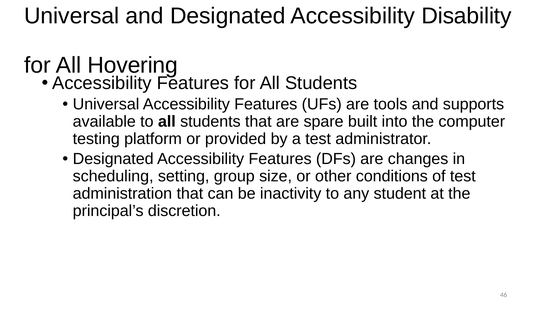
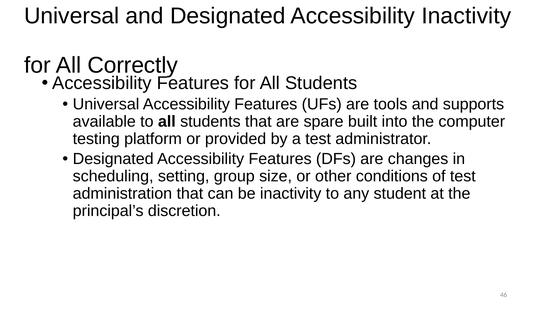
Accessibility Disability: Disability -> Inactivity
Hovering: Hovering -> Correctly
